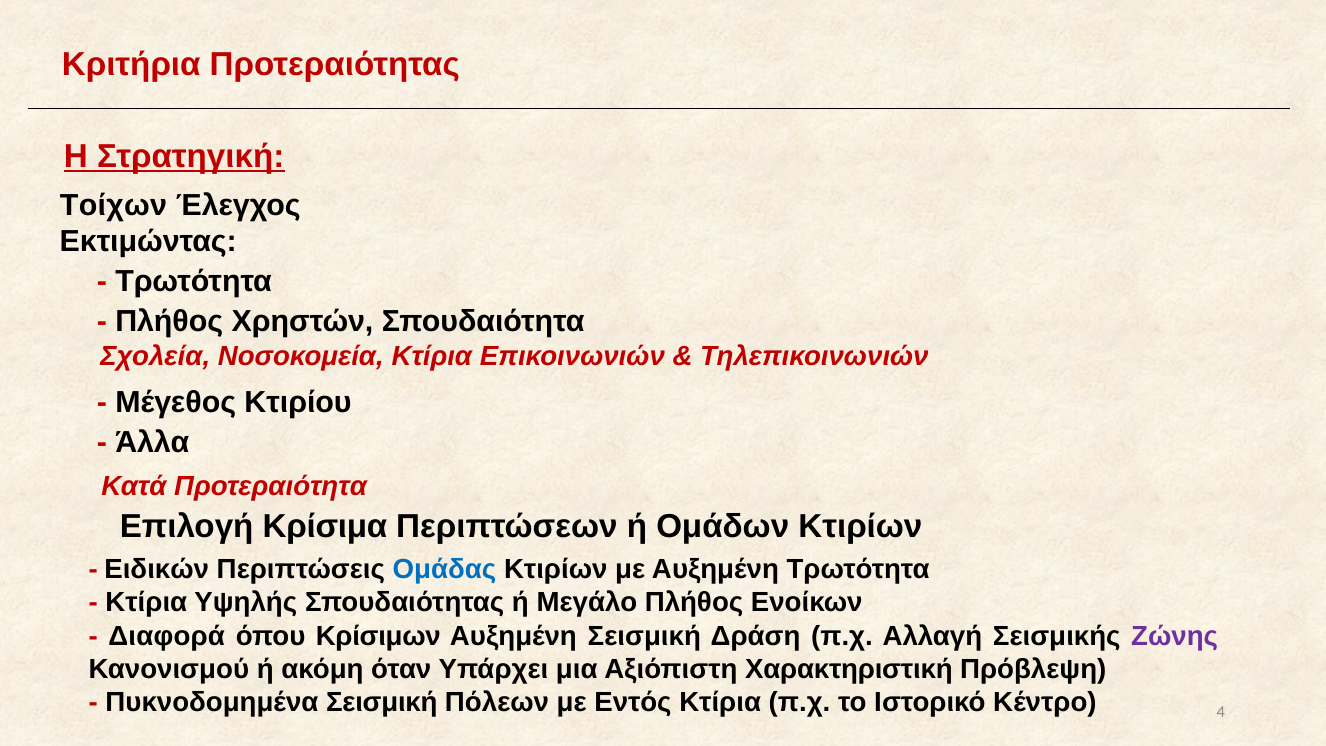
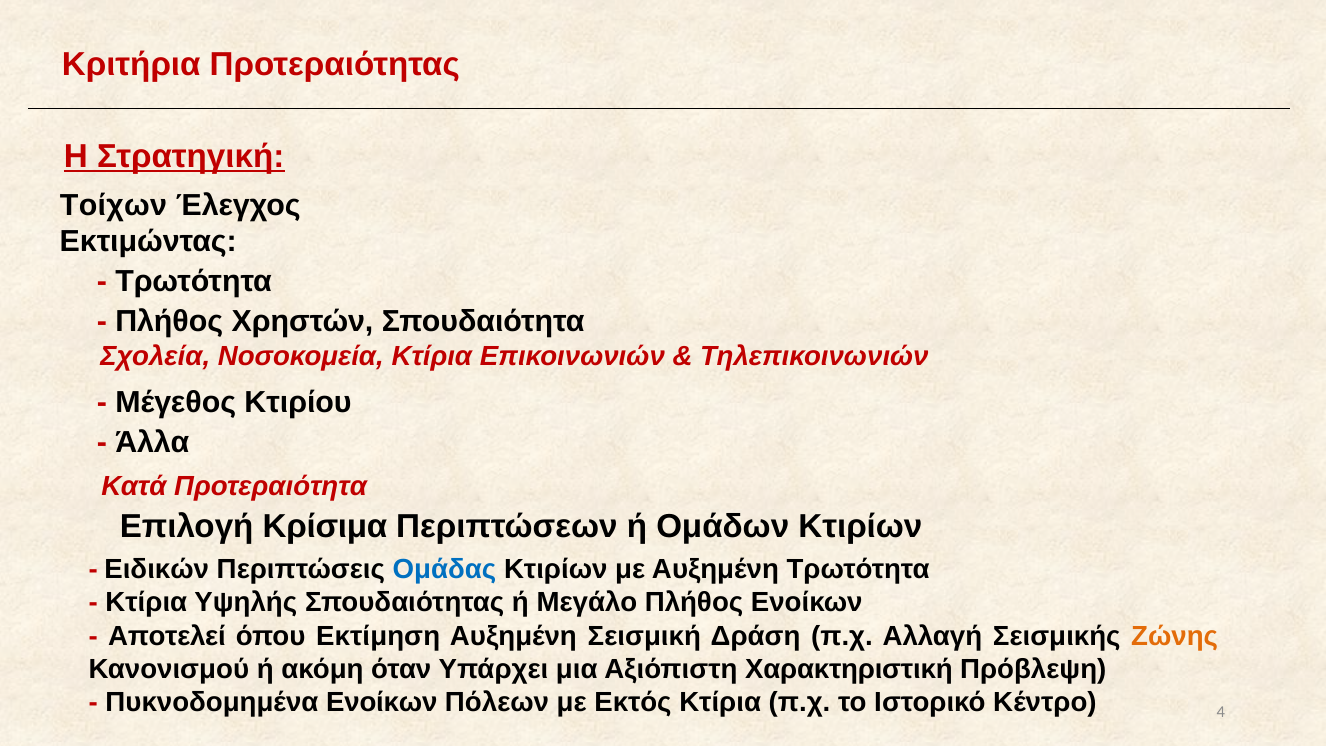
Διαφορά: Διαφορά -> Αποτελεί
Κρίσιμων: Κρίσιμων -> Εκτίμηση
Ζώνης colour: purple -> orange
Πυκνοδομημένα Σεισμική: Σεισμική -> Ενοίκων
Εντός: Εντός -> Εκτός
